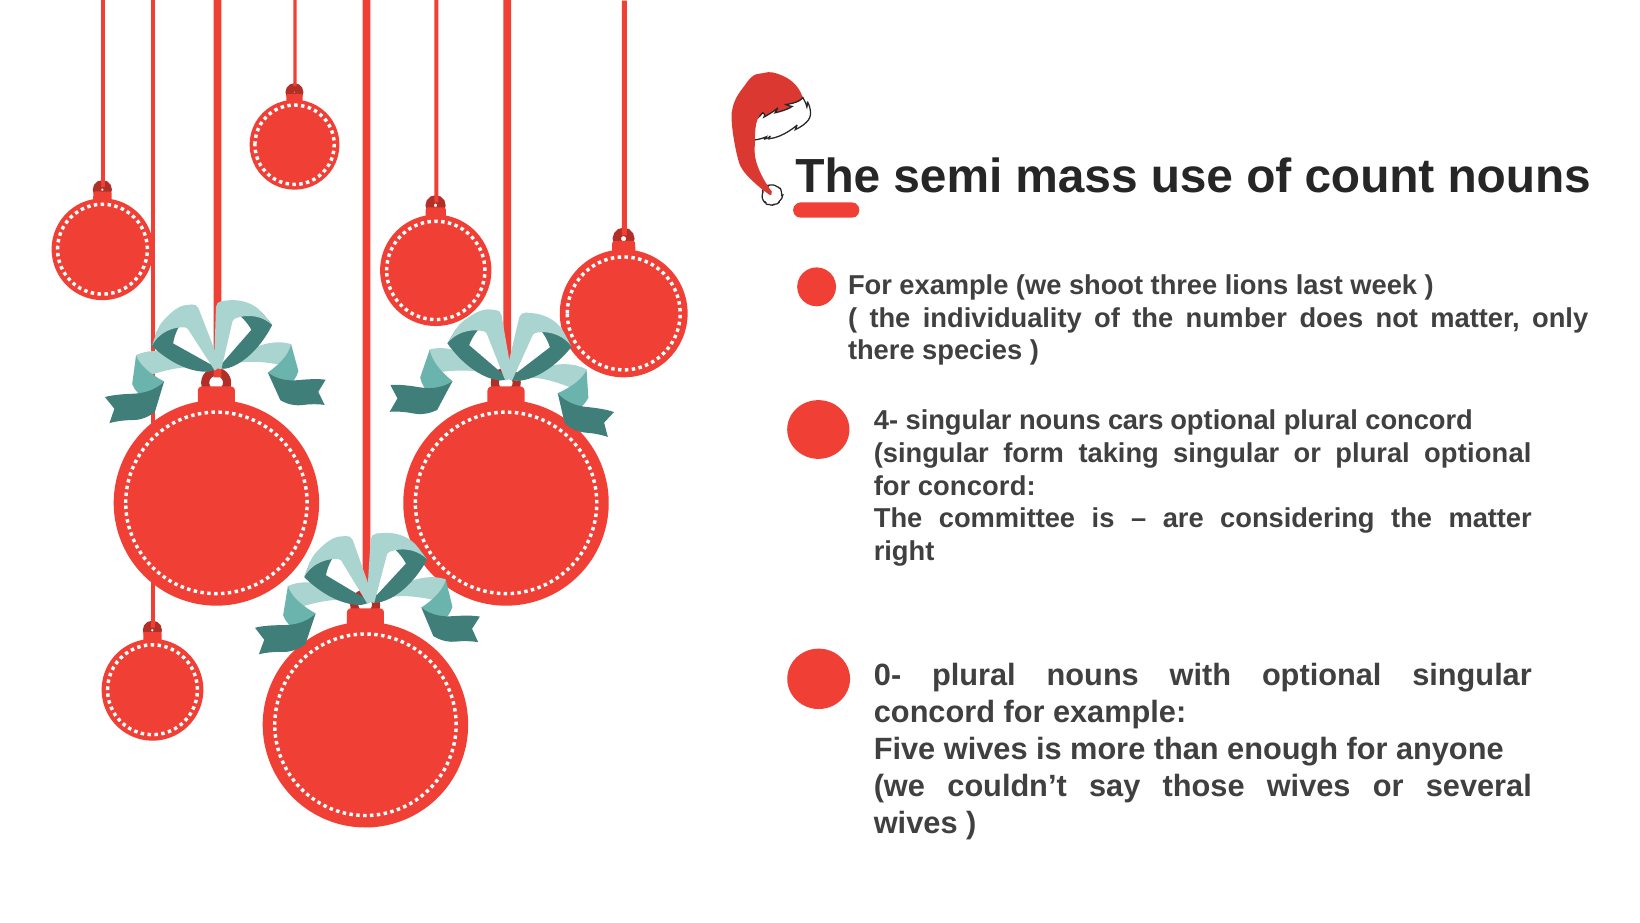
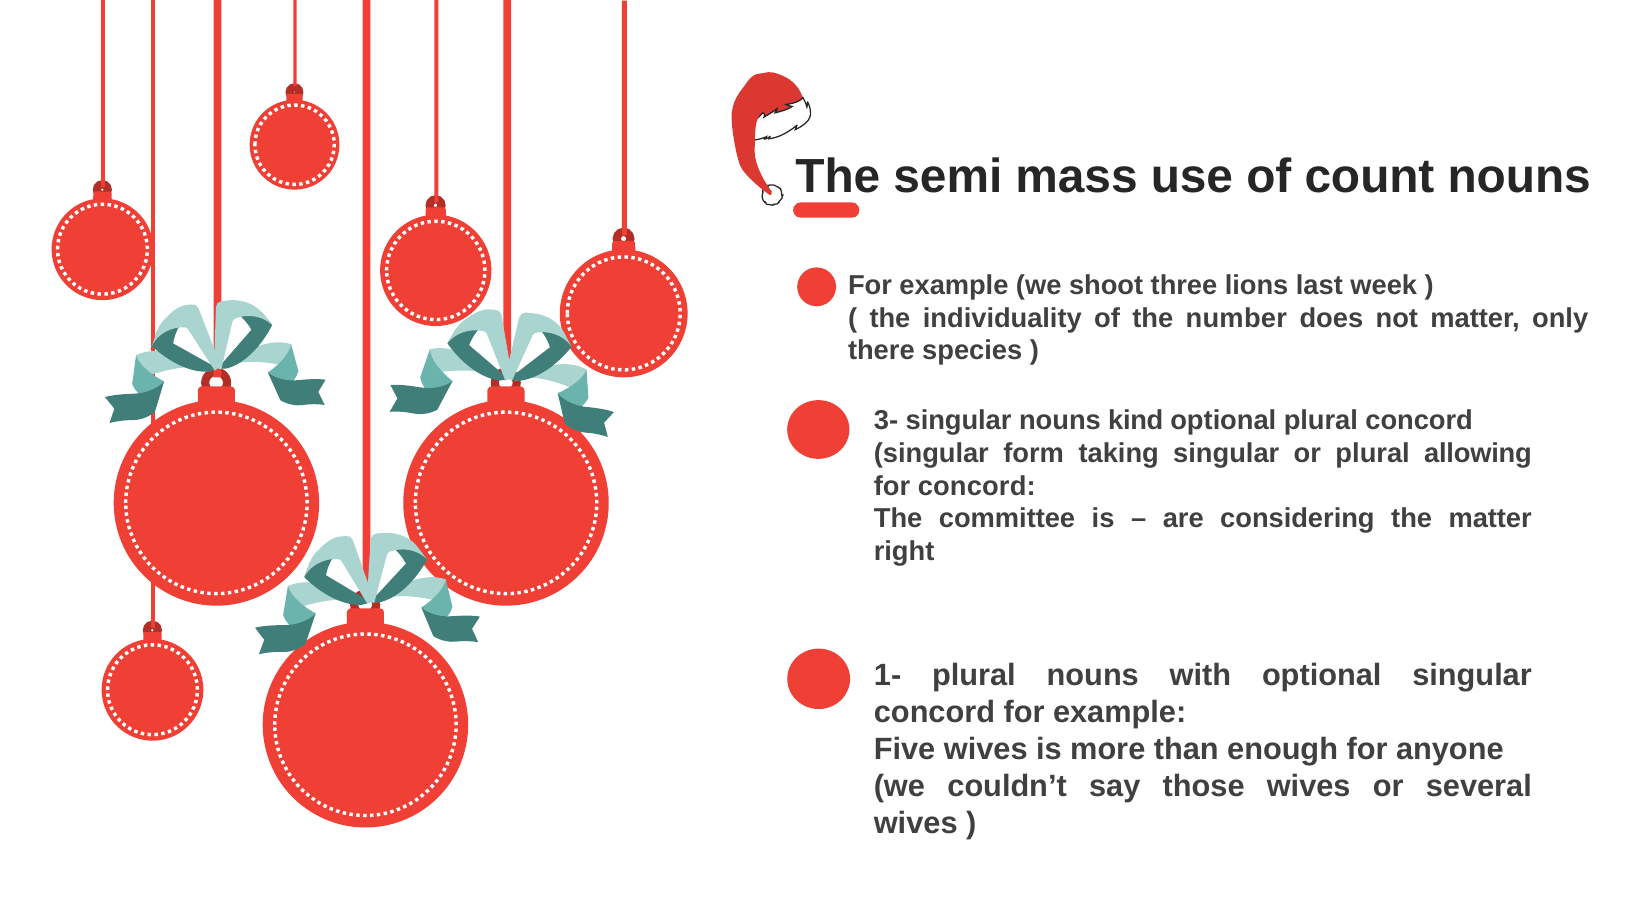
4-: 4- -> 3-
cars: cars -> kind
plural optional: optional -> allowing
0-: 0- -> 1-
